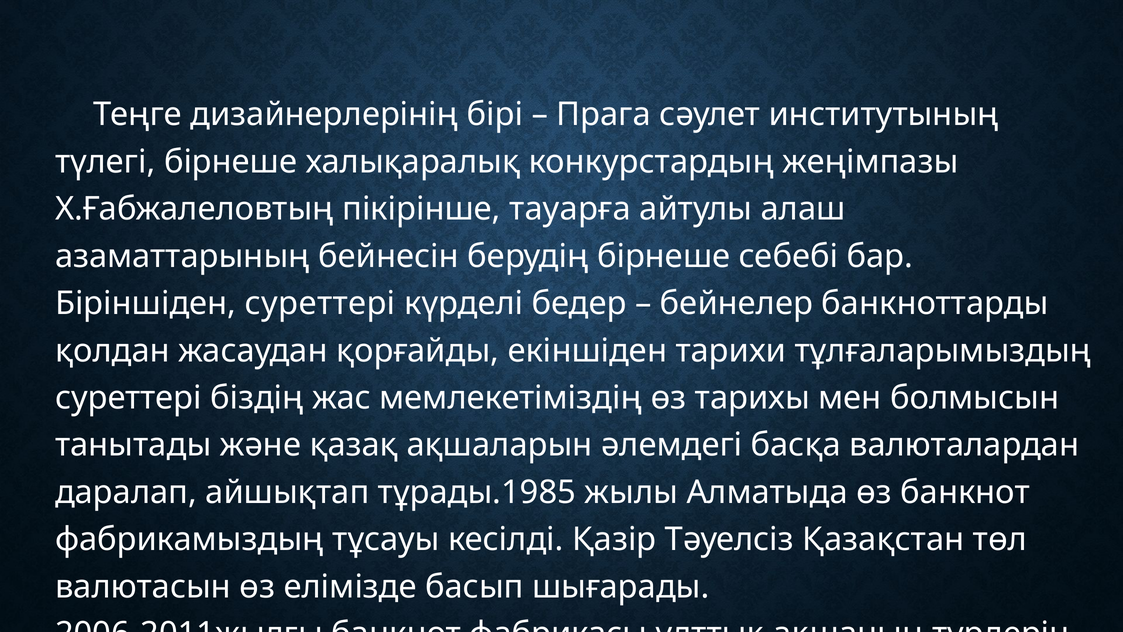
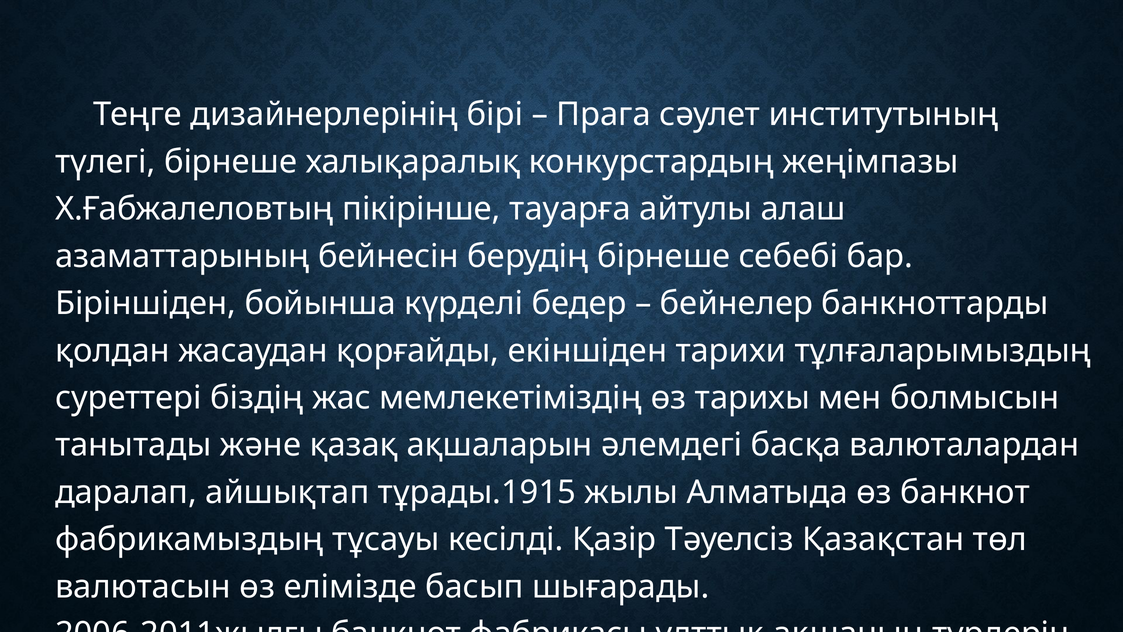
Біріншіден суреттері: суреттері -> бойынша
тұрады.1985: тұрады.1985 -> тұрады.1915
